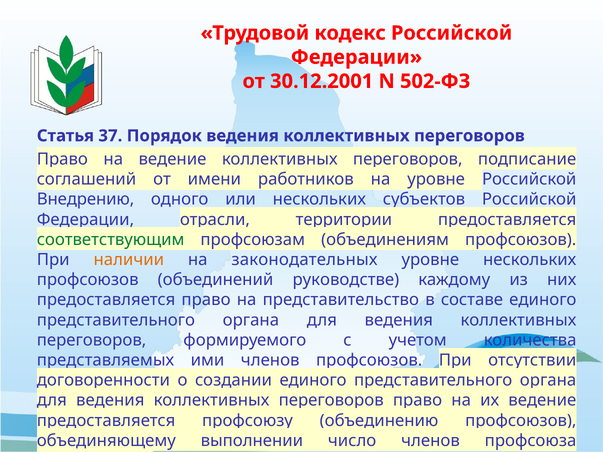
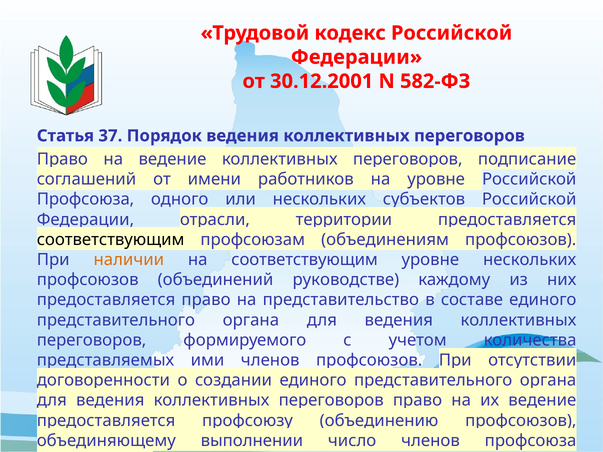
502-ФЗ: 502-ФЗ -> 582-ФЗ
Внедрению at (86, 200): Внедрению -> Профсоюза
соответствующим at (111, 240) colour: green -> black
на законодательных: законодательных -> соответствующим
